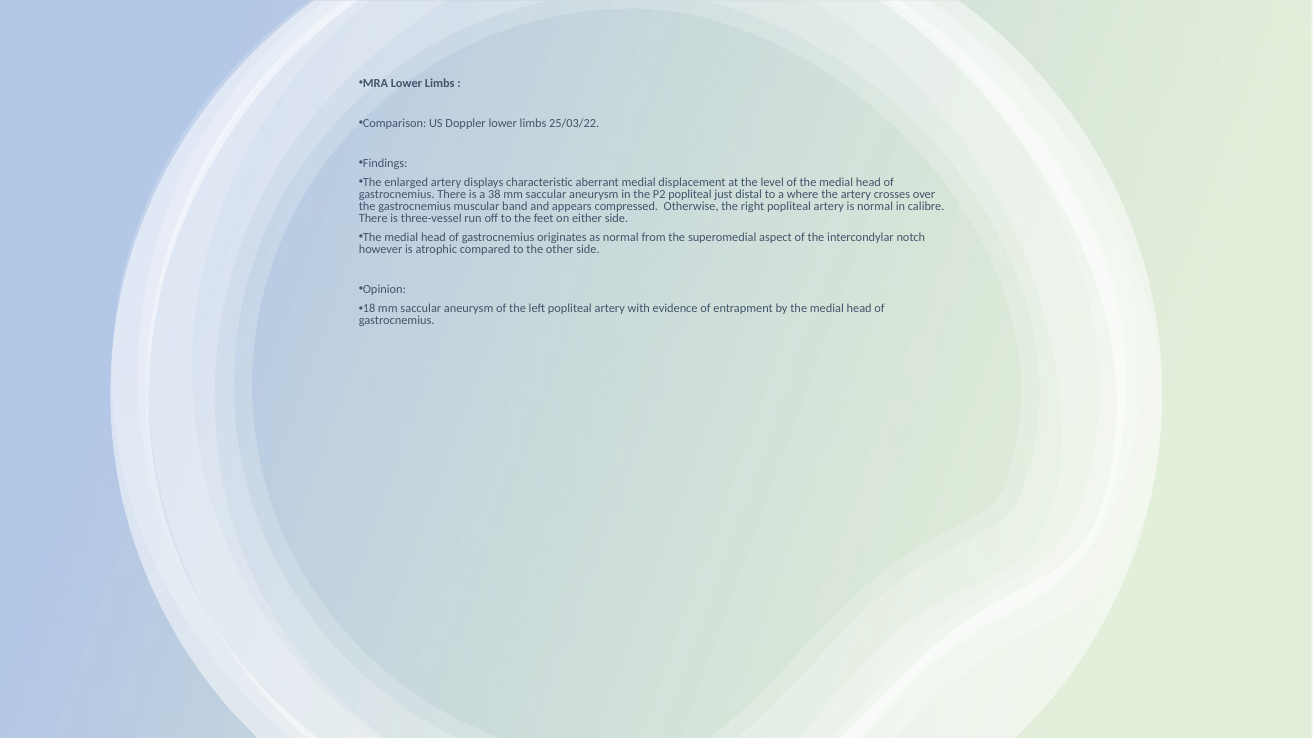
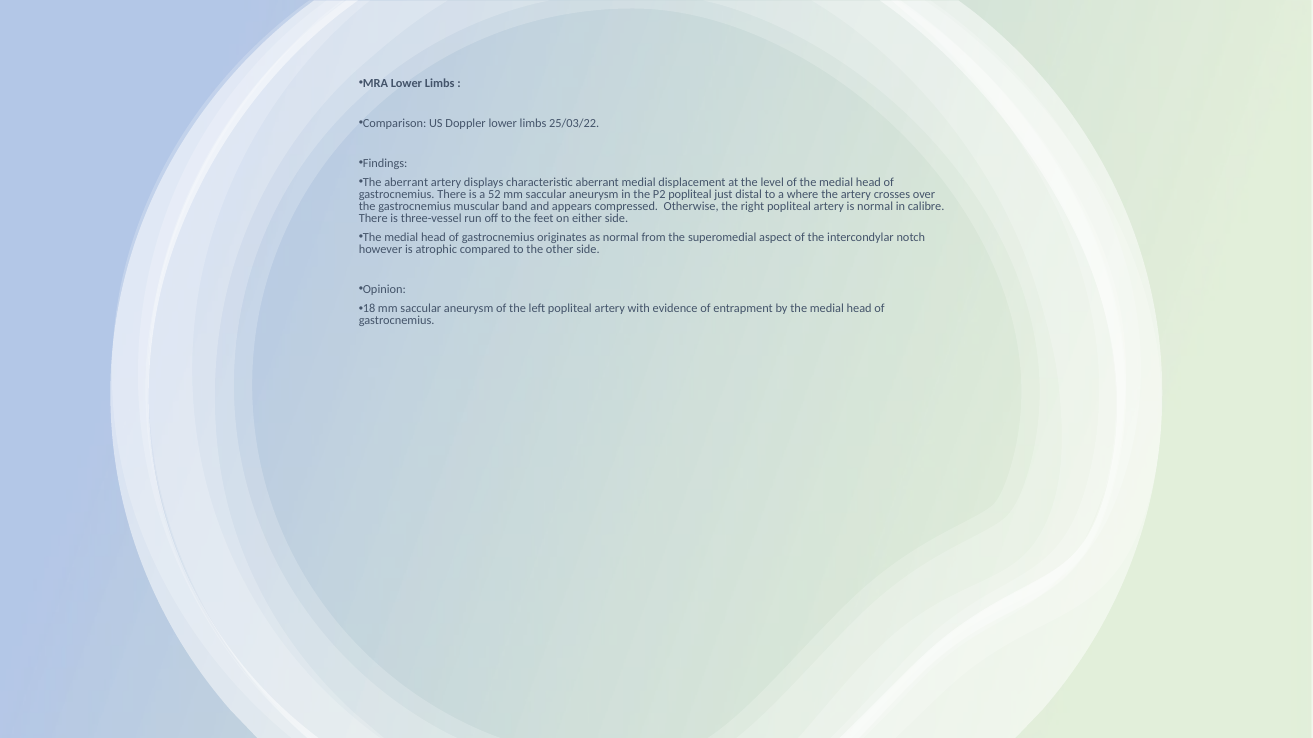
The enlarged: enlarged -> aberrant
38: 38 -> 52
